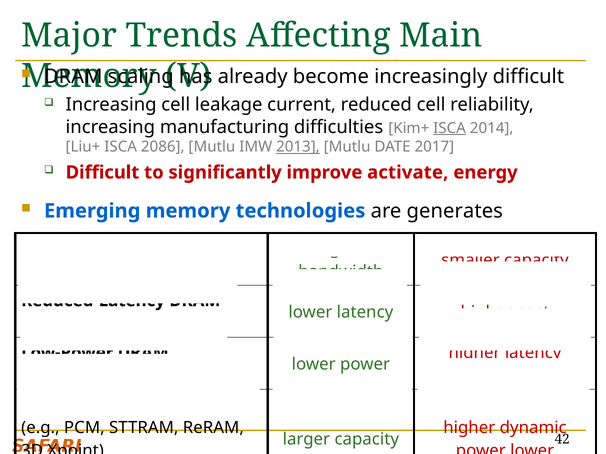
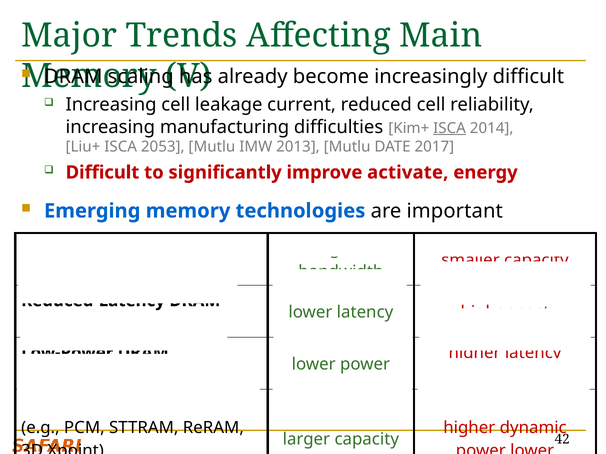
2086: 2086 -> 2053
2013 underline: present -> none
generates: generates -> important
